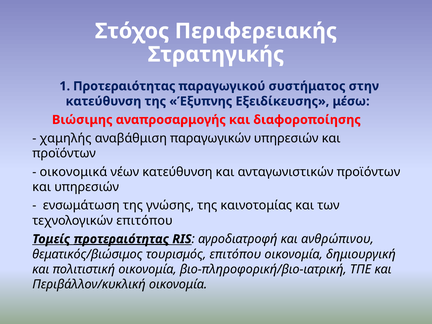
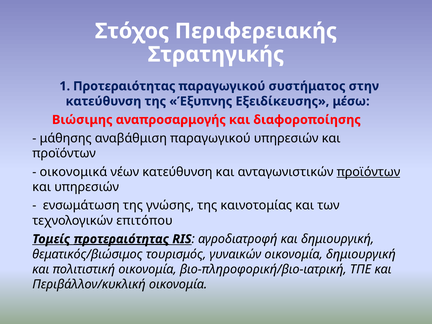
χαμηλής: χαμηλής -> μάθησης
αναβάθμιση παραγωγικών: παραγωγικών -> παραγωγικού
προϊόντων at (368, 172) underline: none -> present
και ανθρώπινου: ανθρώπινου -> δημιουργική
τουρισμός επιτόπου: επιτόπου -> γυναικών
